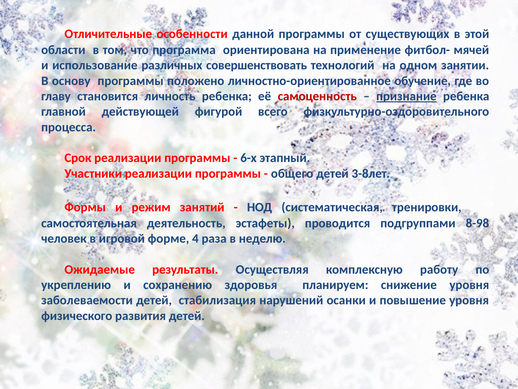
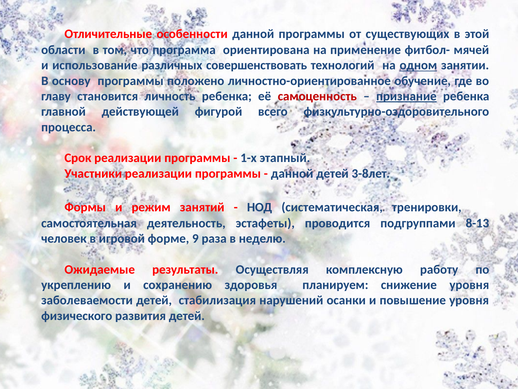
одном underline: none -> present
6-х: 6-х -> 1-х
общего at (292, 173): общего -> данной
8-98: 8-98 -> 8-13
4: 4 -> 9
